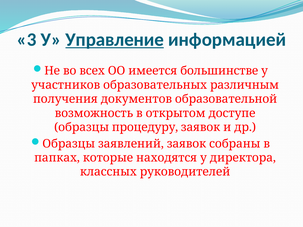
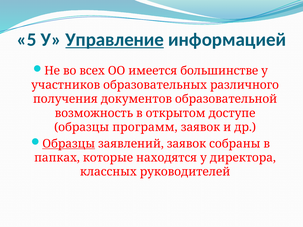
3: 3 -> 5
различным: различным -> различного
процедуру: процедуру -> программ
Образцы at (69, 144) underline: none -> present
